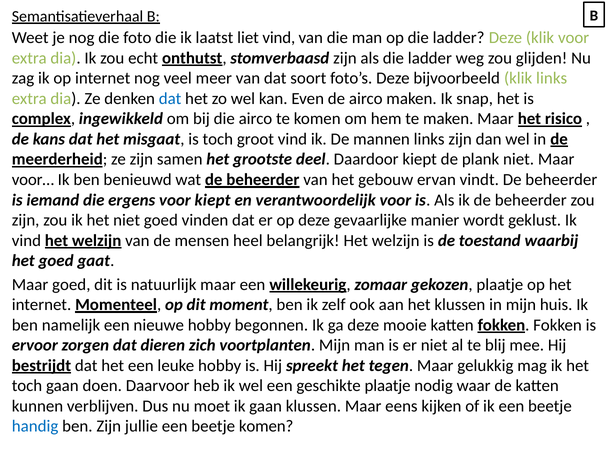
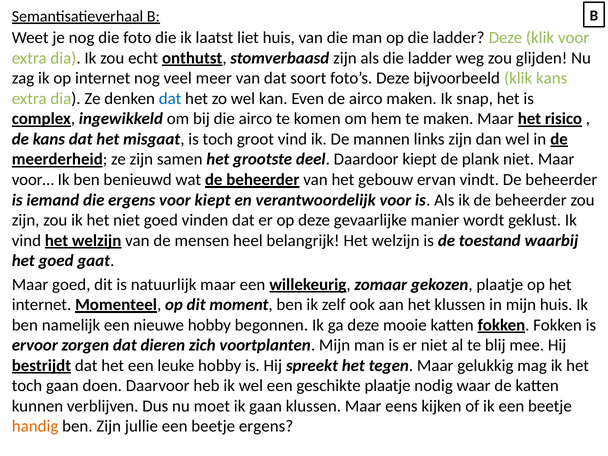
liet vind: vind -> huis
klik links: links -> kans
handig colour: blue -> orange
beetje komen: komen -> ergens
